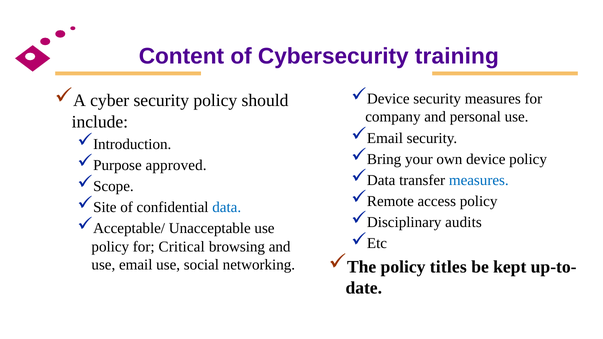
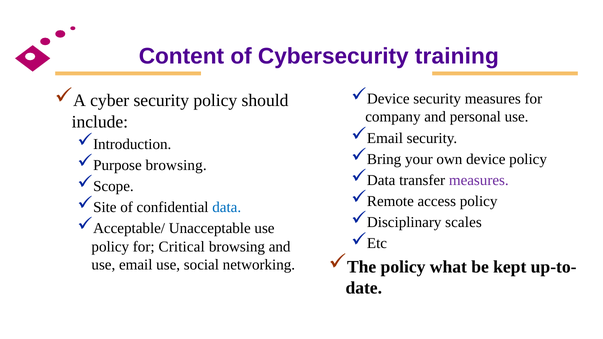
Purpose approved: approved -> browsing
measures at (479, 180) colour: blue -> purple
audits: audits -> scales
titles: titles -> what
